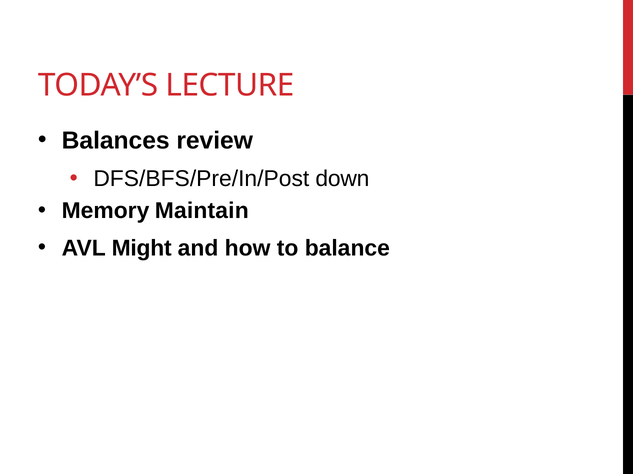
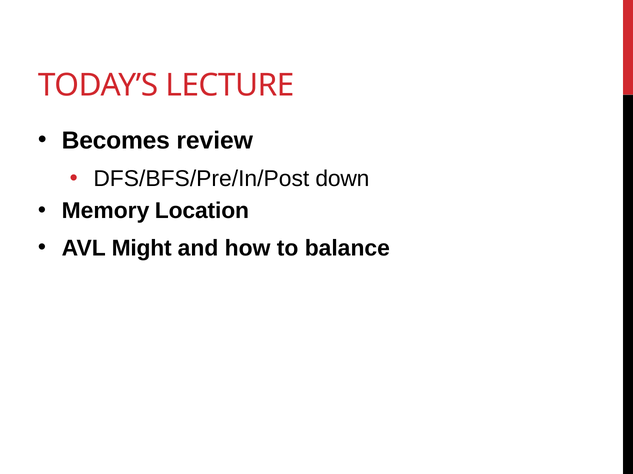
Balances: Balances -> Becomes
Maintain: Maintain -> Location
